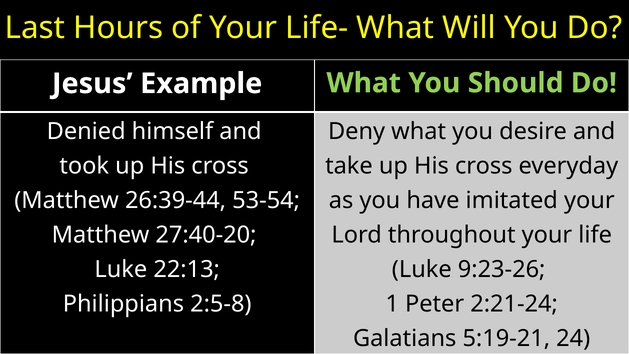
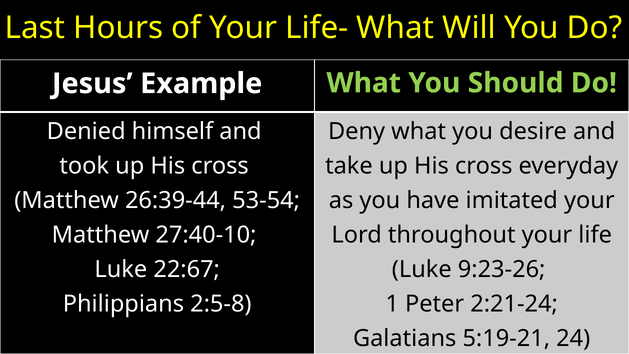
27:40-20: 27:40-20 -> 27:40-10
22:13: 22:13 -> 22:67
